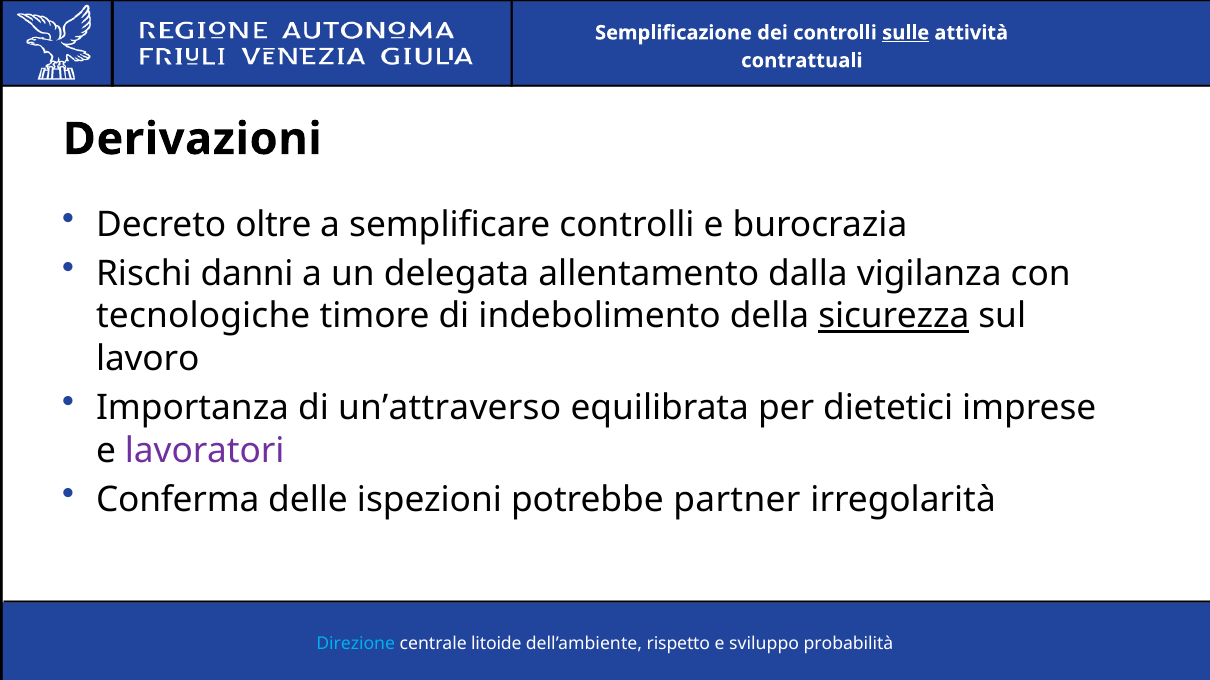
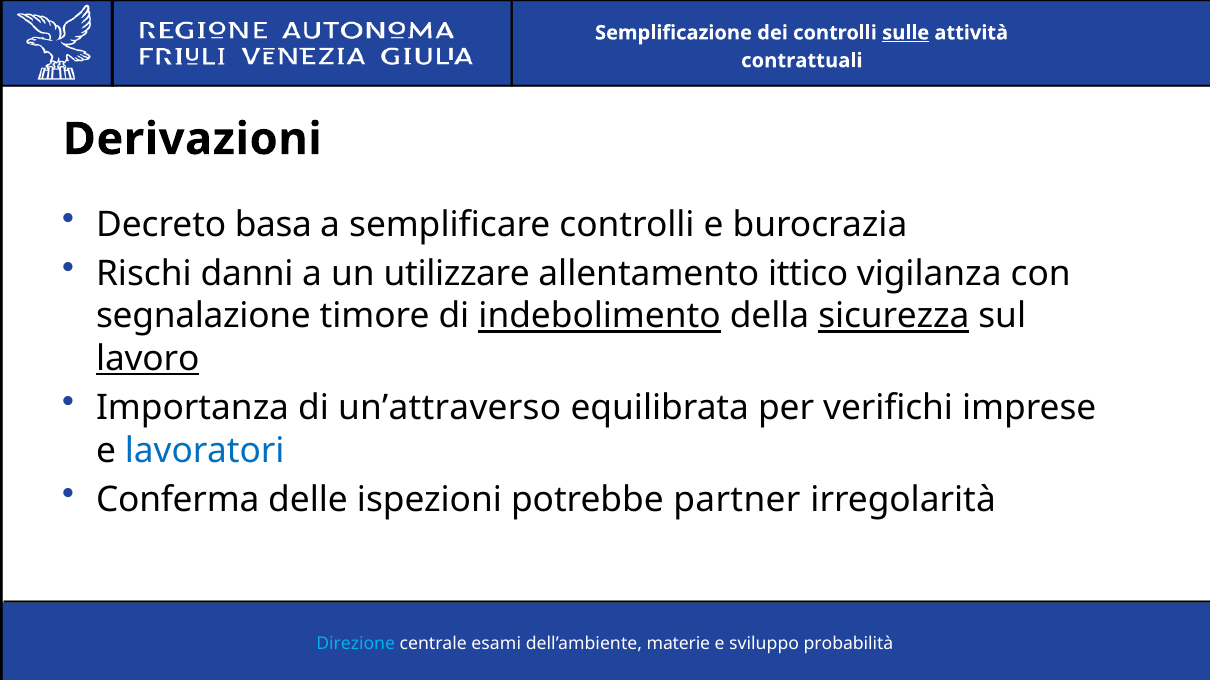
oltre: oltre -> basa
delegata: delegata -> utilizzare
dalla: dalla -> ittico
tecnologiche: tecnologiche -> segnalazione
indebolimento underline: none -> present
lavoro underline: none -> present
dietetici: dietetici -> verifichi
lavoratori colour: purple -> blue
litoide: litoide -> esami
rispetto: rispetto -> materie
